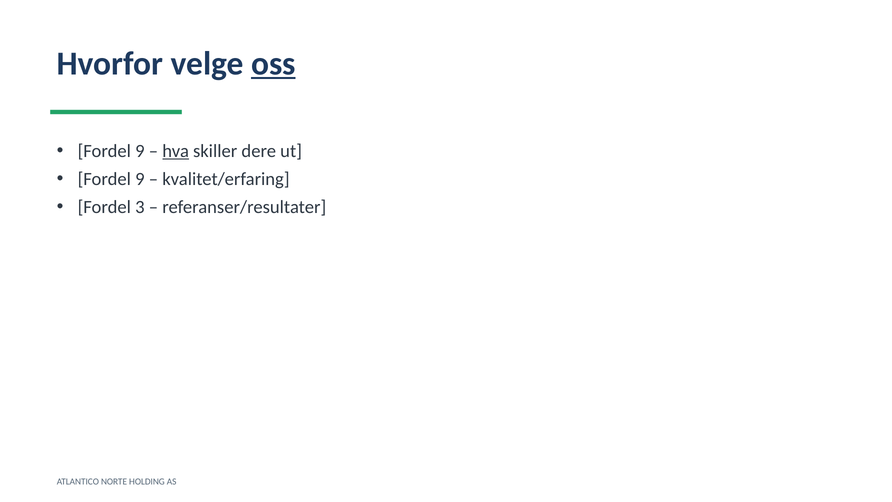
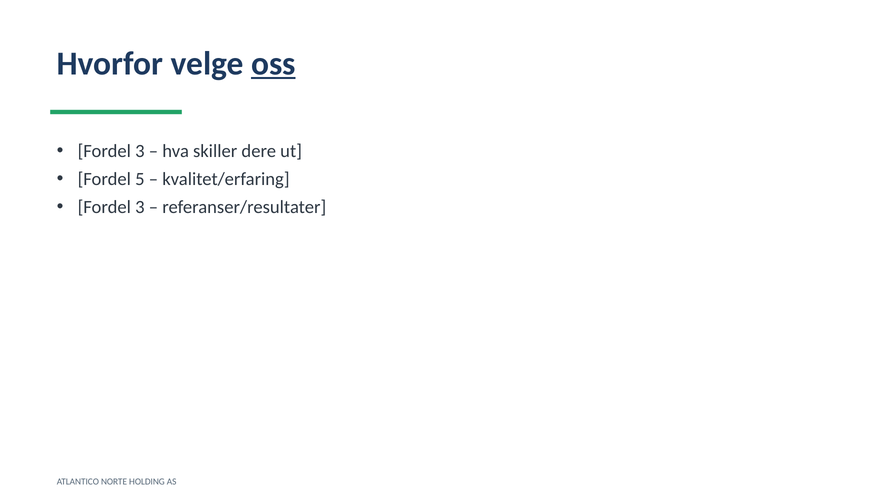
9 at (140, 151): 9 -> 3
hva underline: present -> none
9 at (140, 179): 9 -> 5
